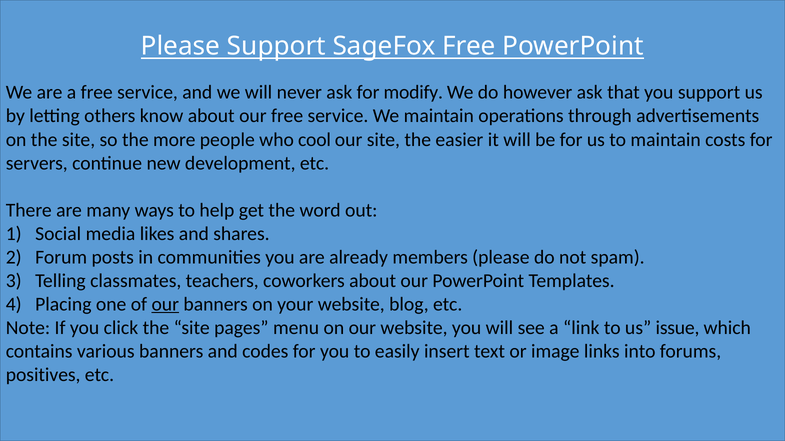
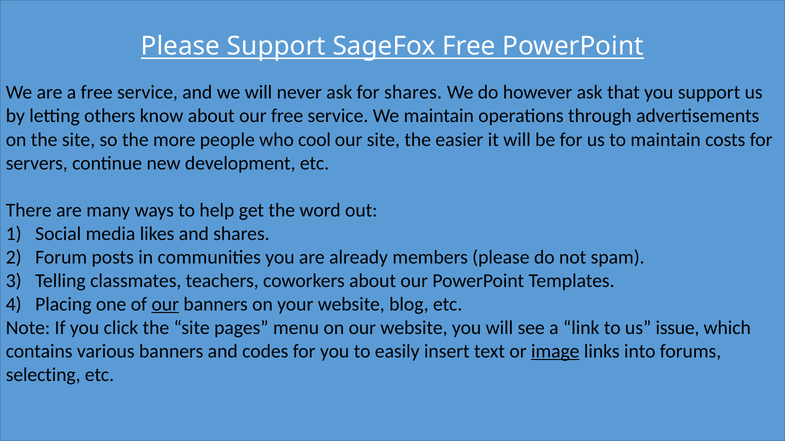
for modify: modify -> shares
image underline: none -> present
positives: positives -> selecting
